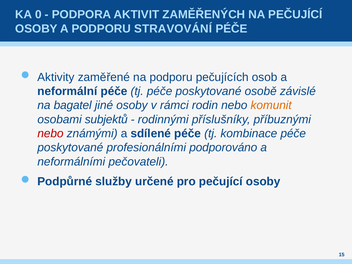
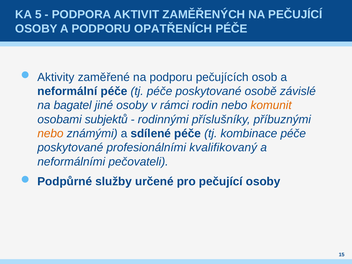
0: 0 -> 5
STRAVOVÁNÍ: STRAVOVÁNÍ -> OPATŘENÍCH
nebo at (50, 133) colour: red -> orange
podporováno: podporováno -> kvalifikovaný
